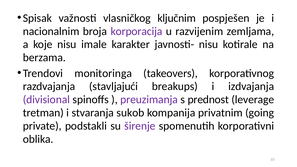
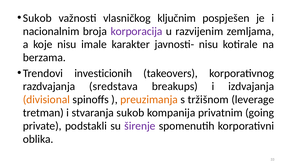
Spisak at (37, 18): Spisak -> Sukob
monitoringa: monitoringa -> investicionih
stavljajući: stavljajući -> sredstava
divisional colour: purple -> orange
preuzimanja colour: purple -> orange
prednost: prednost -> tržišnom
